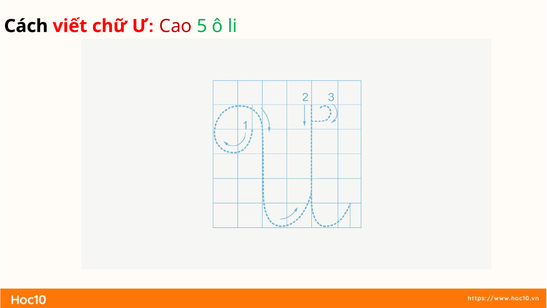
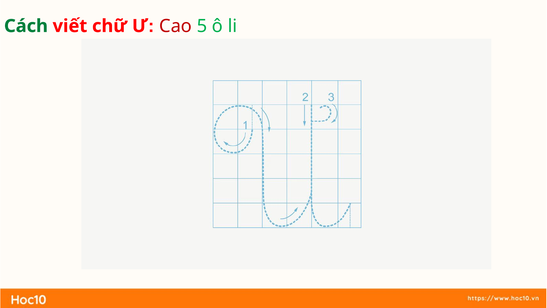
Cách colour: black -> green
